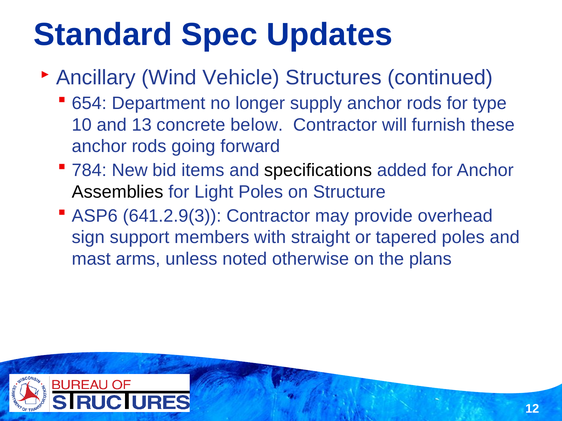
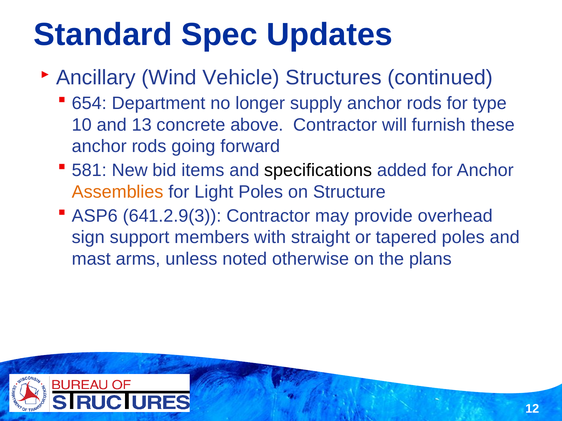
below: below -> above
784: 784 -> 581
Assemblies colour: black -> orange
